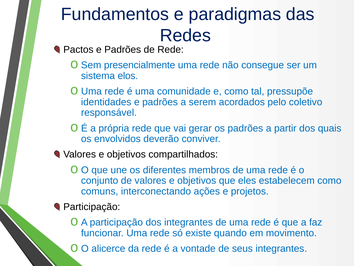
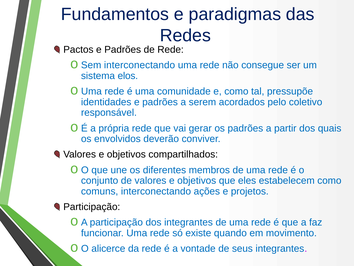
Sem presencialmente: presencialmente -> interconectando
